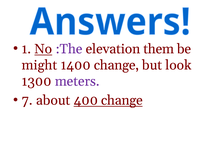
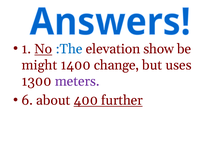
:The colour: purple -> blue
them: them -> show
look: look -> uses
7: 7 -> 6
400 change: change -> further
